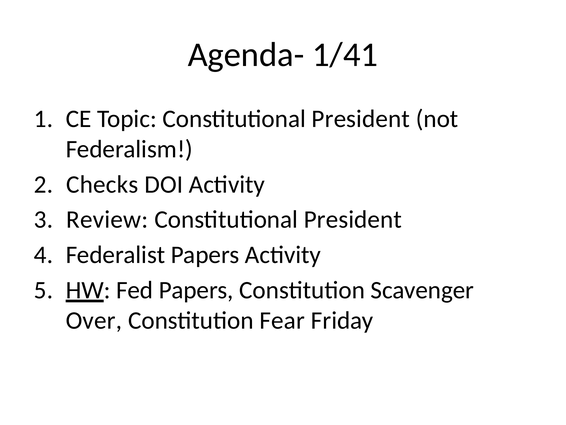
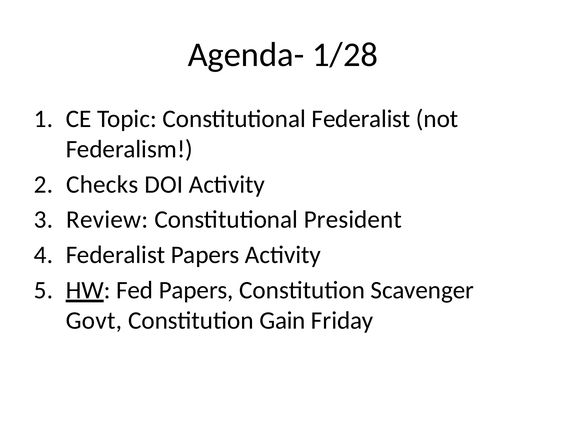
1/41: 1/41 -> 1/28
Topic Constitutional President: President -> Federalist
Over: Over -> Govt
Fear: Fear -> Gain
